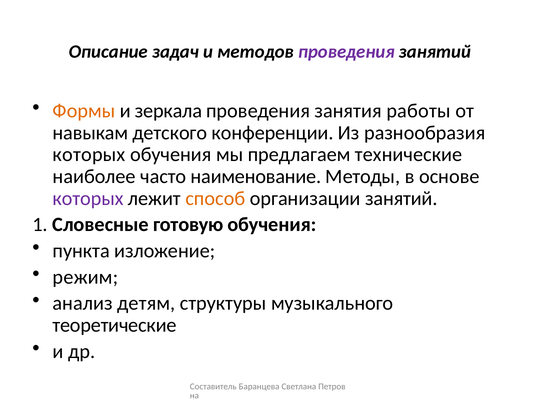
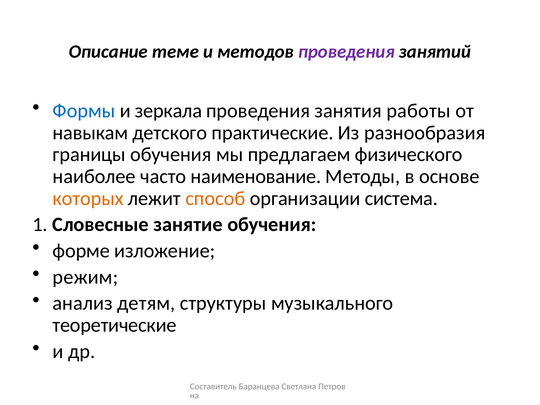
задач: задач -> теме
Формы colour: orange -> blue
конференции: конференции -> практические
которых at (89, 155): которых -> границы
технические: технические -> физического
которых at (88, 198) colour: purple -> orange
организации занятий: занятий -> система
готовую: готовую -> занятие
пункта: пункта -> форме
